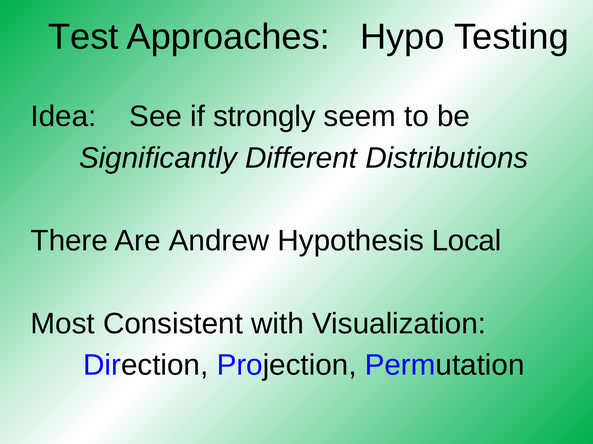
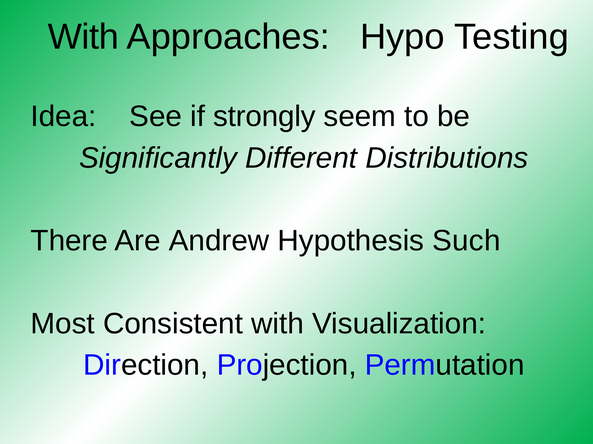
Test at (83, 37): Test -> With
Local: Local -> Such
